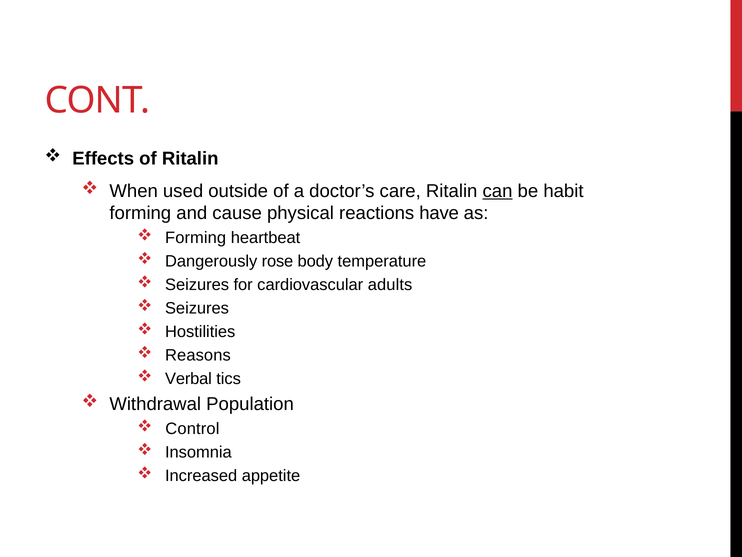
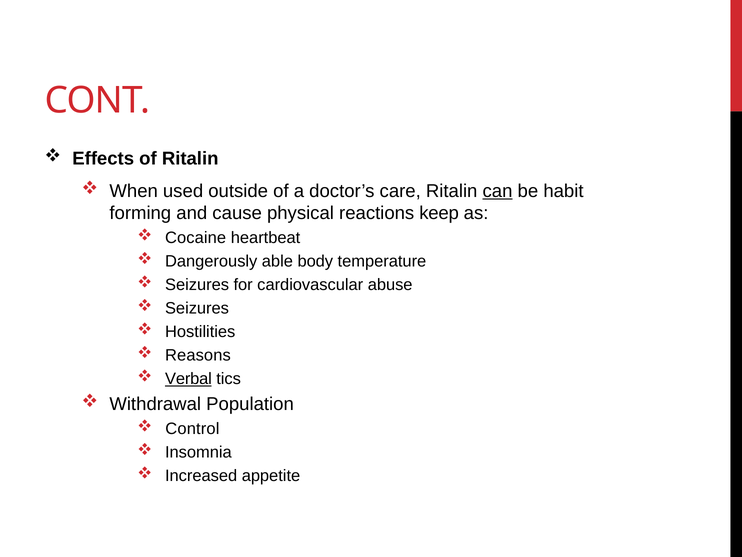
have: have -> keep
Forming at (196, 238): Forming -> Cocaine
rose: rose -> able
adults: adults -> abuse
Verbal underline: none -> present
